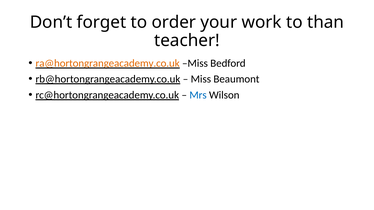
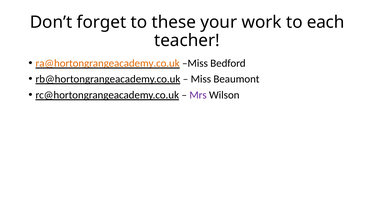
order: order -> these
than: than -> each
Mrs colour: blue -> purple
